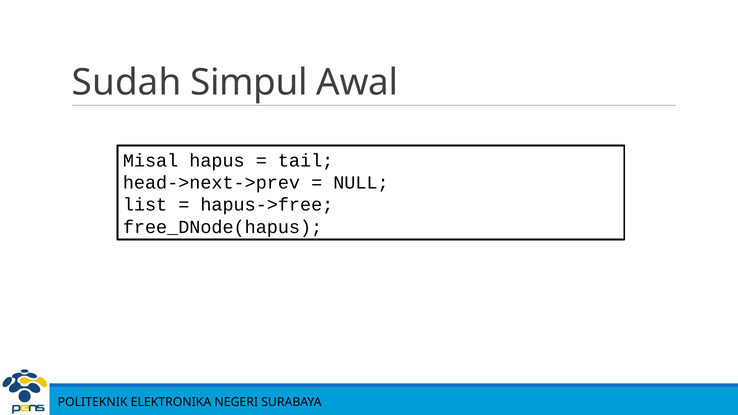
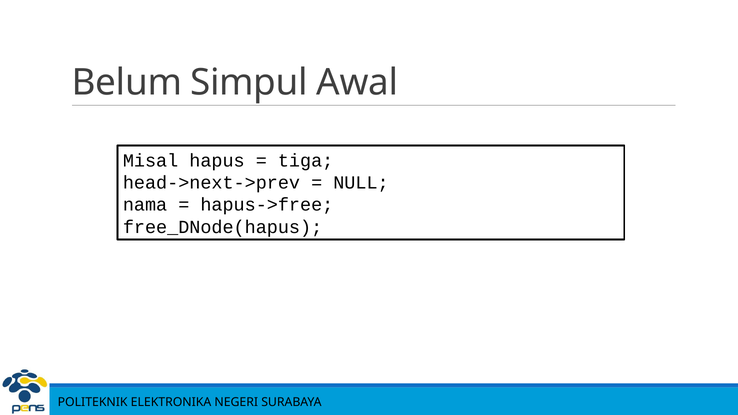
Sudah: Sudah -> Belum
tail: tail -> tiga
list: list -> nama
